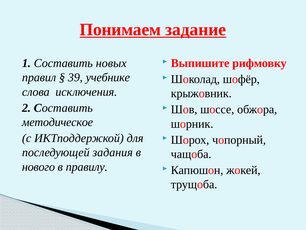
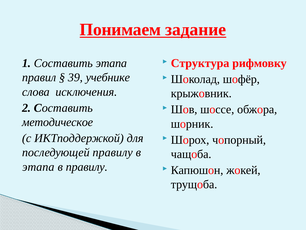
Составить новых: новых -> этапа
Выпишите: Выпишите -> Структура
последующей задания: задания -> правилу
нового at (38, 166): нового -> этапа
